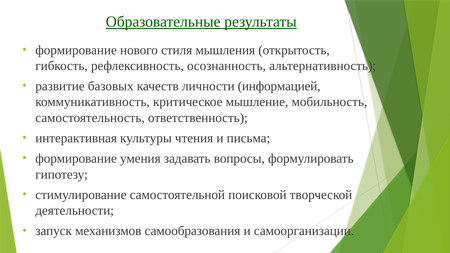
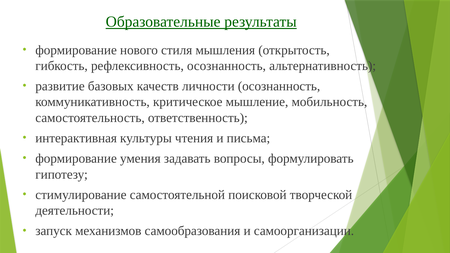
личности информацией: информацией -> осознанность
